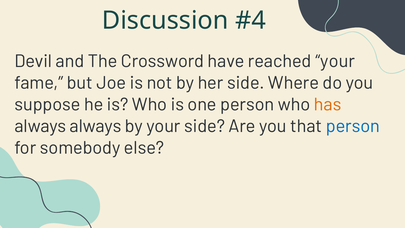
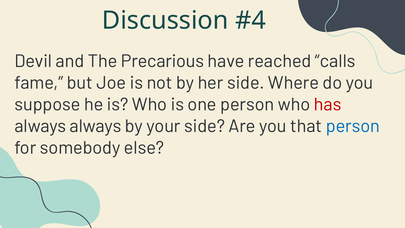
Crossword: Crossword -> Precarious
reached your: your -> calls
has colour: orange -> red
